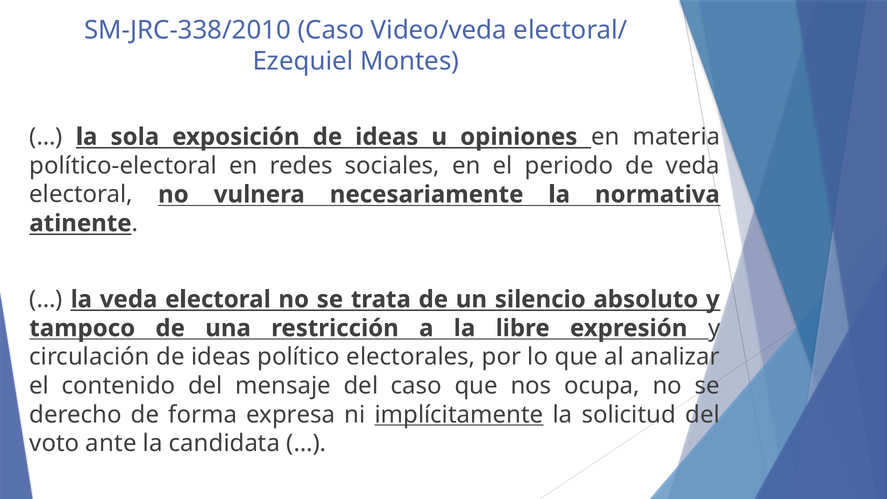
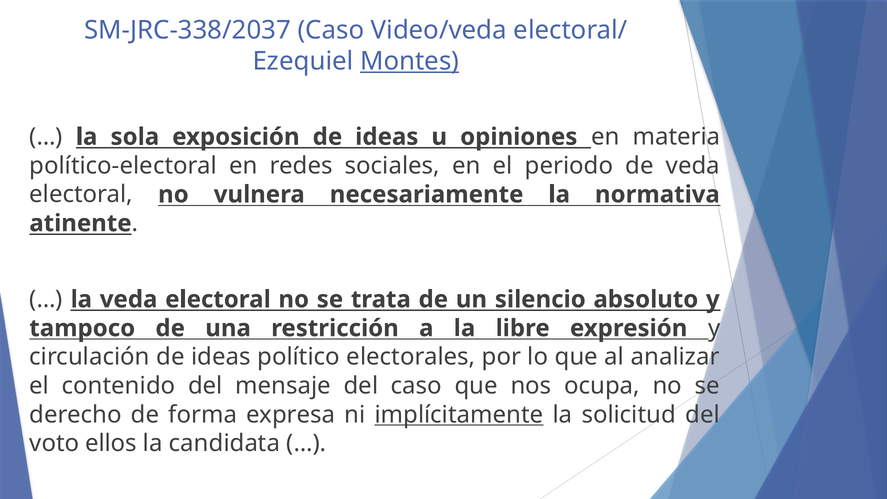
SM-JRC-338/2010: SM-JRC-338/2010 -> SM-JRC-338/2037
Montes underline: none -> present
ante: ante -> ellos
